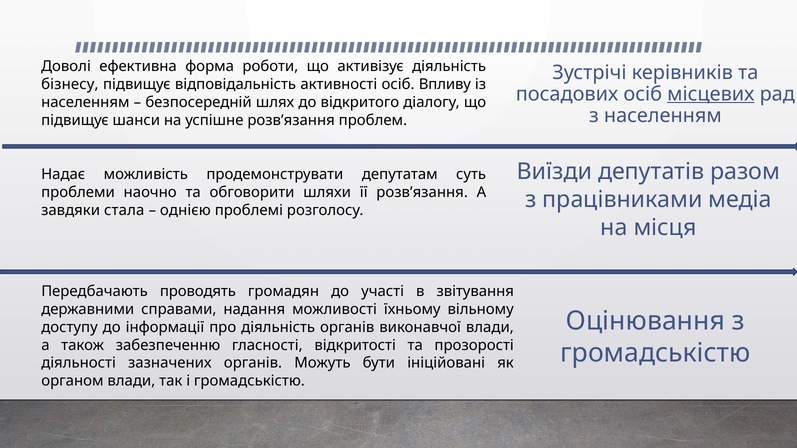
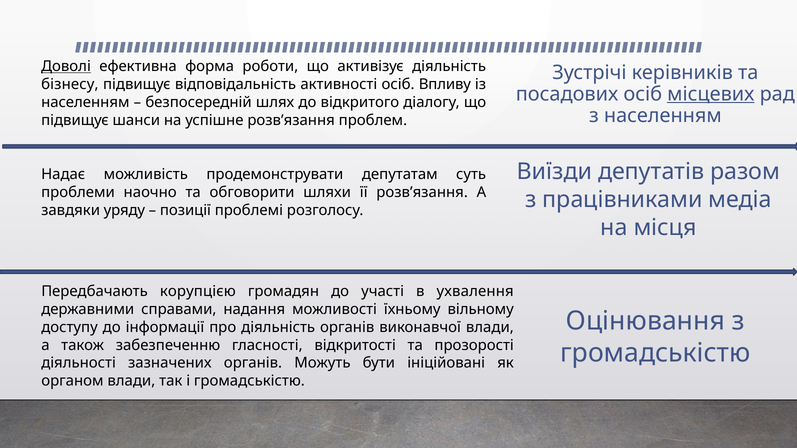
Доволі underline: none -> present
стала: стала -> уряду
однією: однією -> позиції
проводять: проводять -> корупцією
звітування: звітування -> ухвалення
